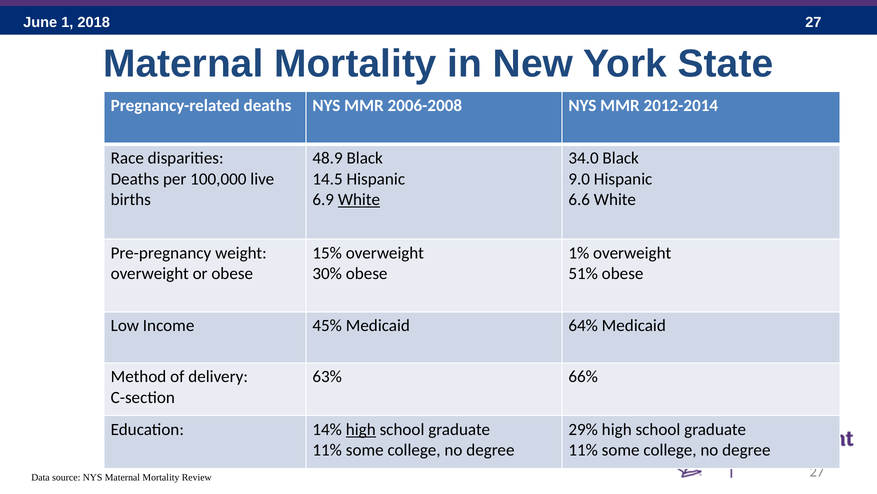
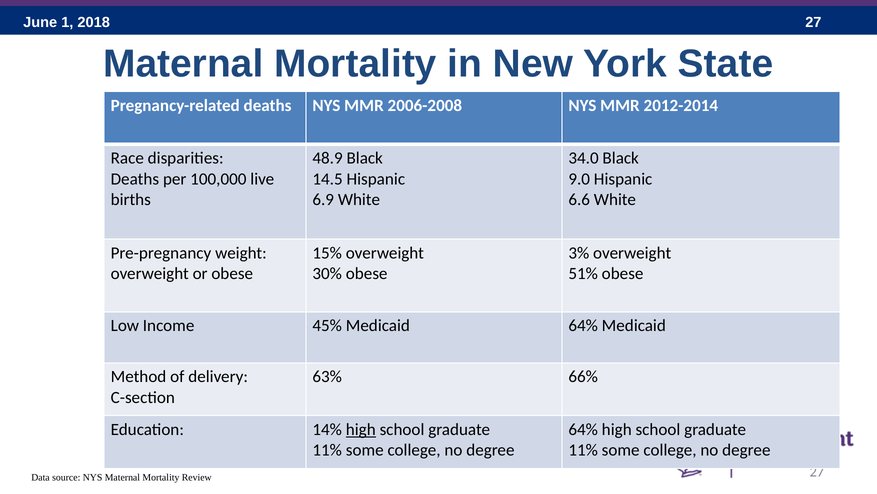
White at (359, 199) underline: present -> none
1%: 1% -> 3%
29% at (583, 429): 29% -> 64%
